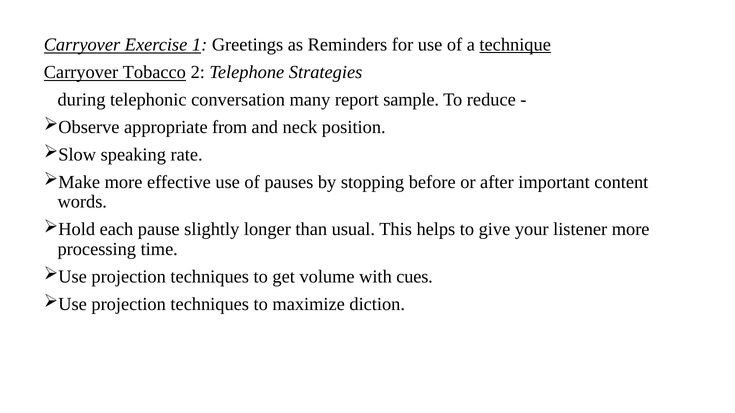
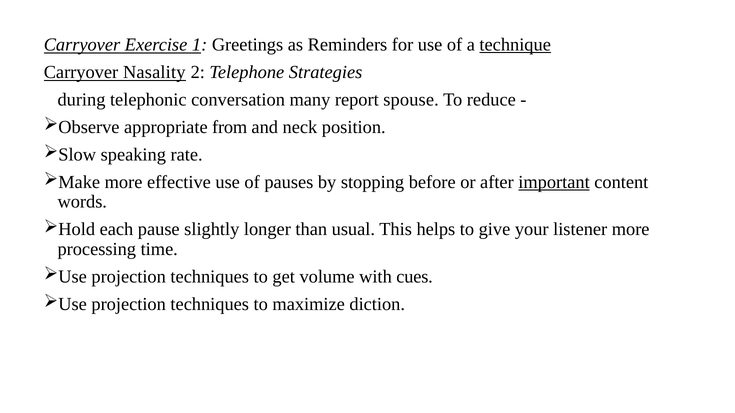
Tobacco: Tobacco -> Nasality
sample: sample -> spouse
important underline: none -> present
